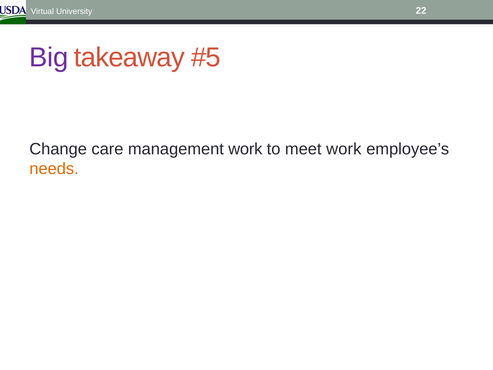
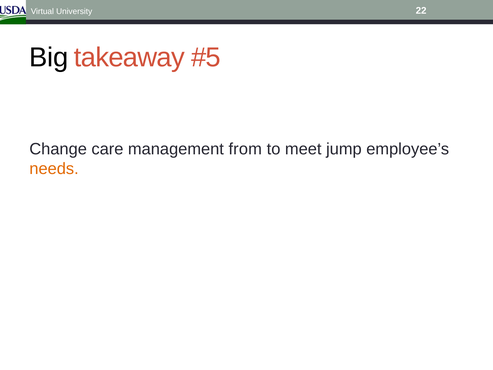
Big colour: purple -> black
management work: work -> from
meet work: work -> jump
